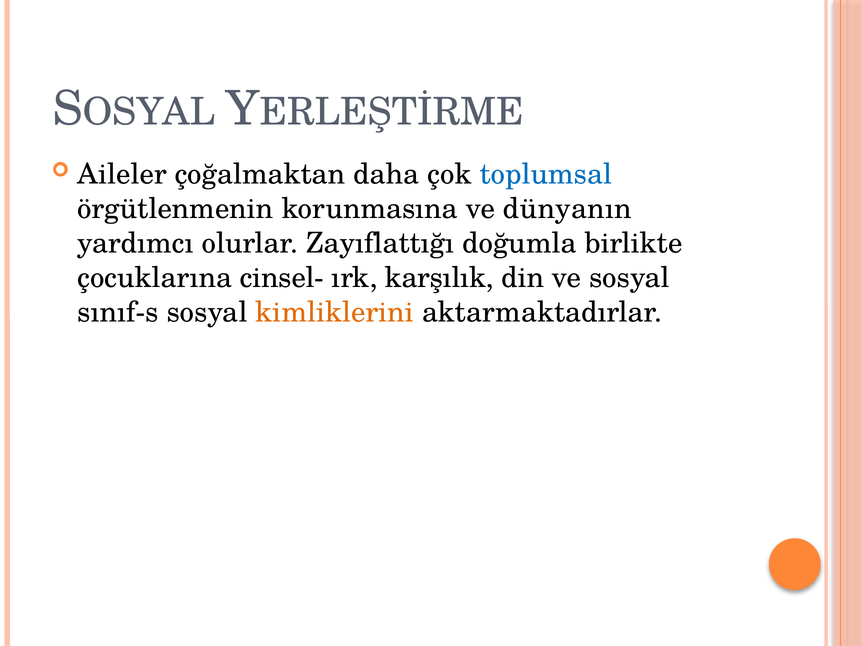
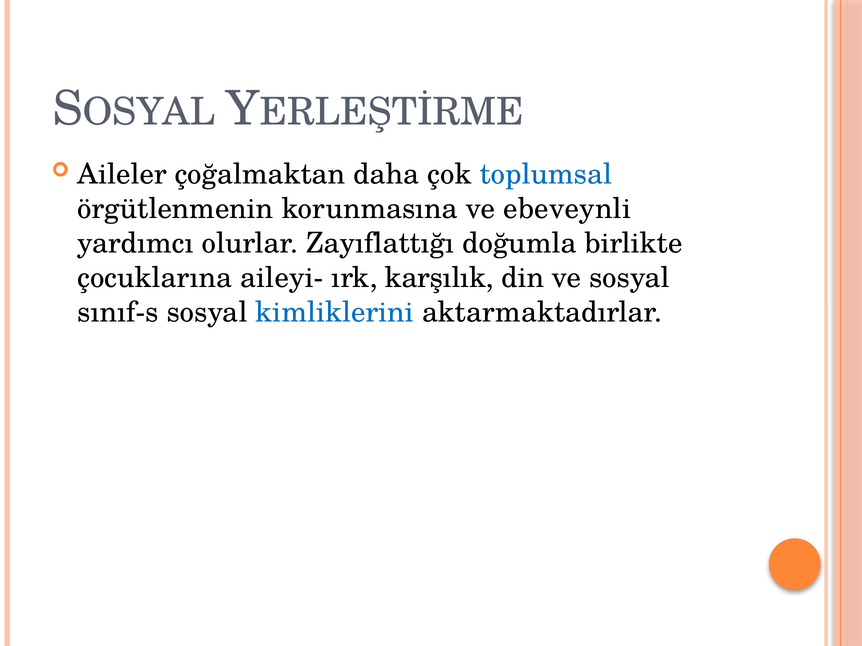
dünyanın: dünyanın -> ebeveynli
cinsel-: cinsel- -> aileyi-
kimliklerini colour: orange -> blue
